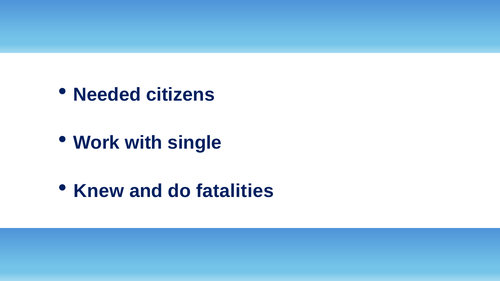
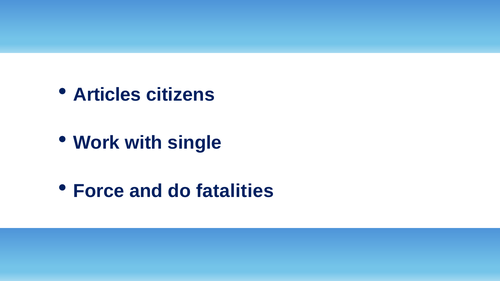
Needed: Needed -> Articles
Knew: Knew -> Force
